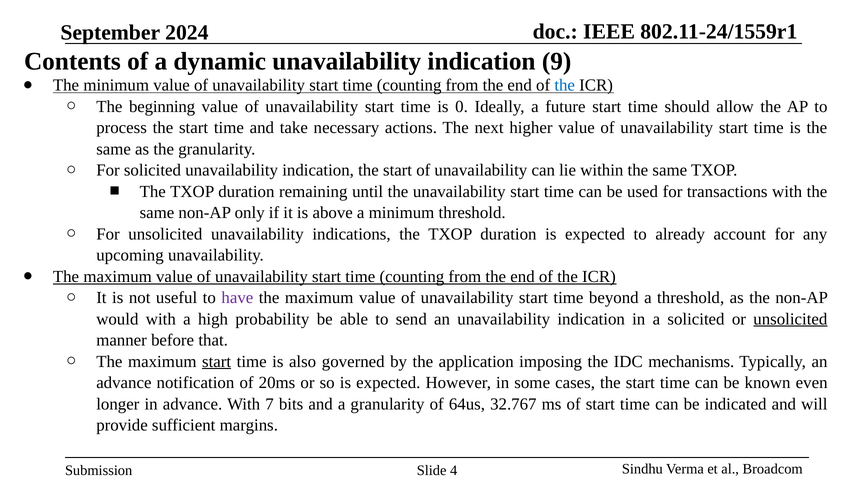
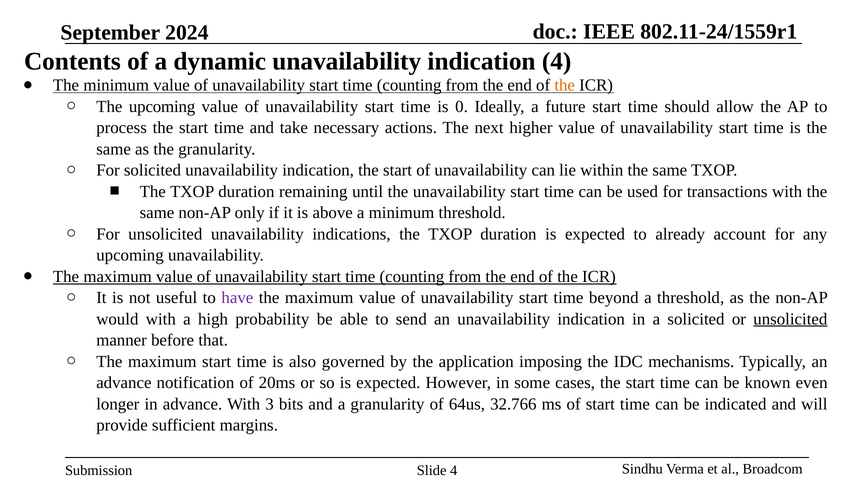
indication 9: 9 -> 4
the at (565, 85) colour: blue -> orange
The beginning: beginning -> upcoming
start at (217, 361) underline: present -> none
7: 7 -> 3
32.767: 32.767 -> 32.766
